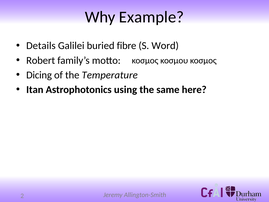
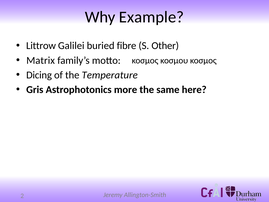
Details: Details -> Littrow
Word: Word -> Other
Robert: Robert -> Matrix
Itan: Itan -> Gris
using: using -> more
